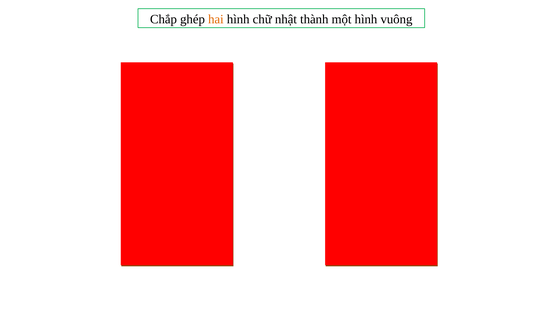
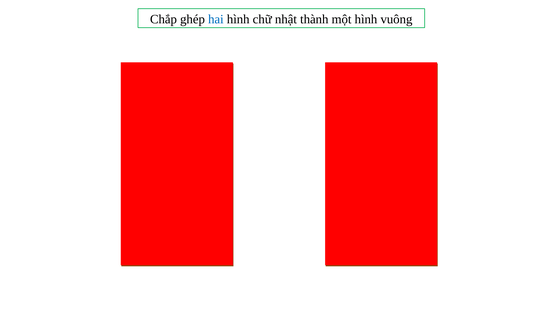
hai colour: orange -> blue
